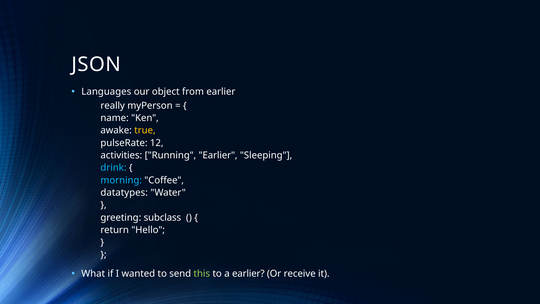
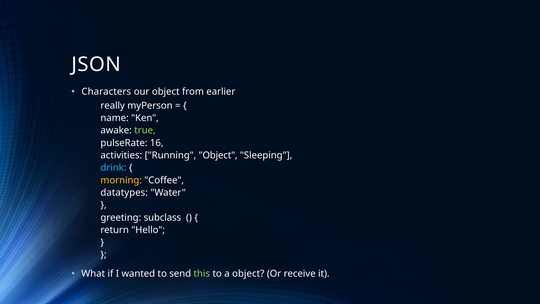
Languages: Languages -> Characters
true colour: yellow -> light green
12: 12 -> 16
Running Earlier: Earlier -> Object
morning colour: light blue -> yellow
a earlier: earlier -> object
